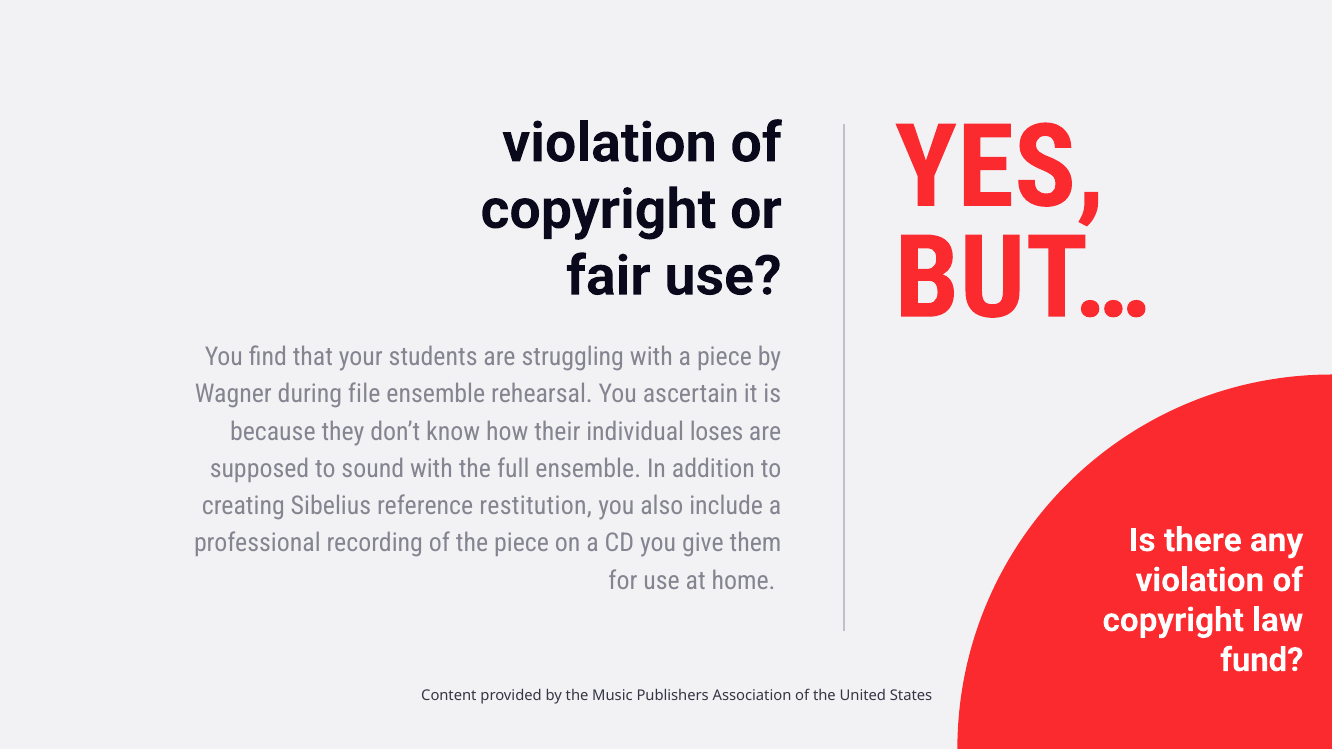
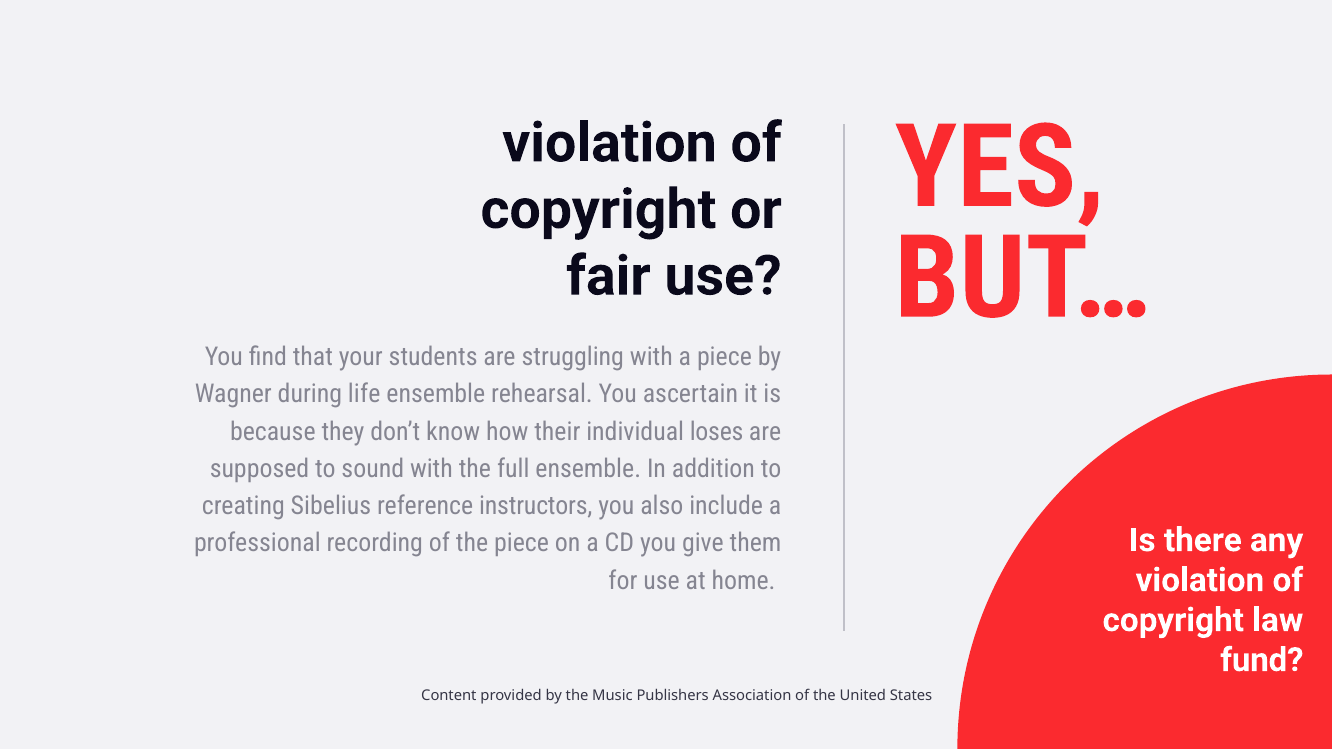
file: file -> life
restitution: restitution -> instructors
